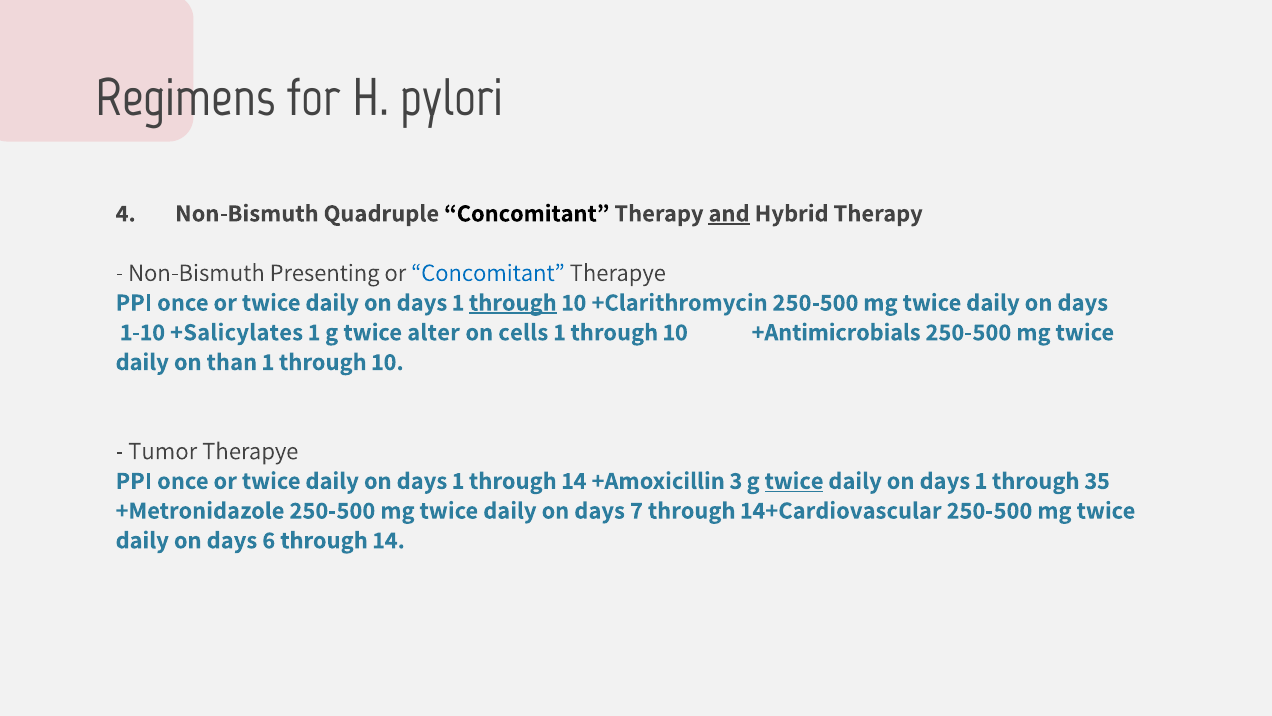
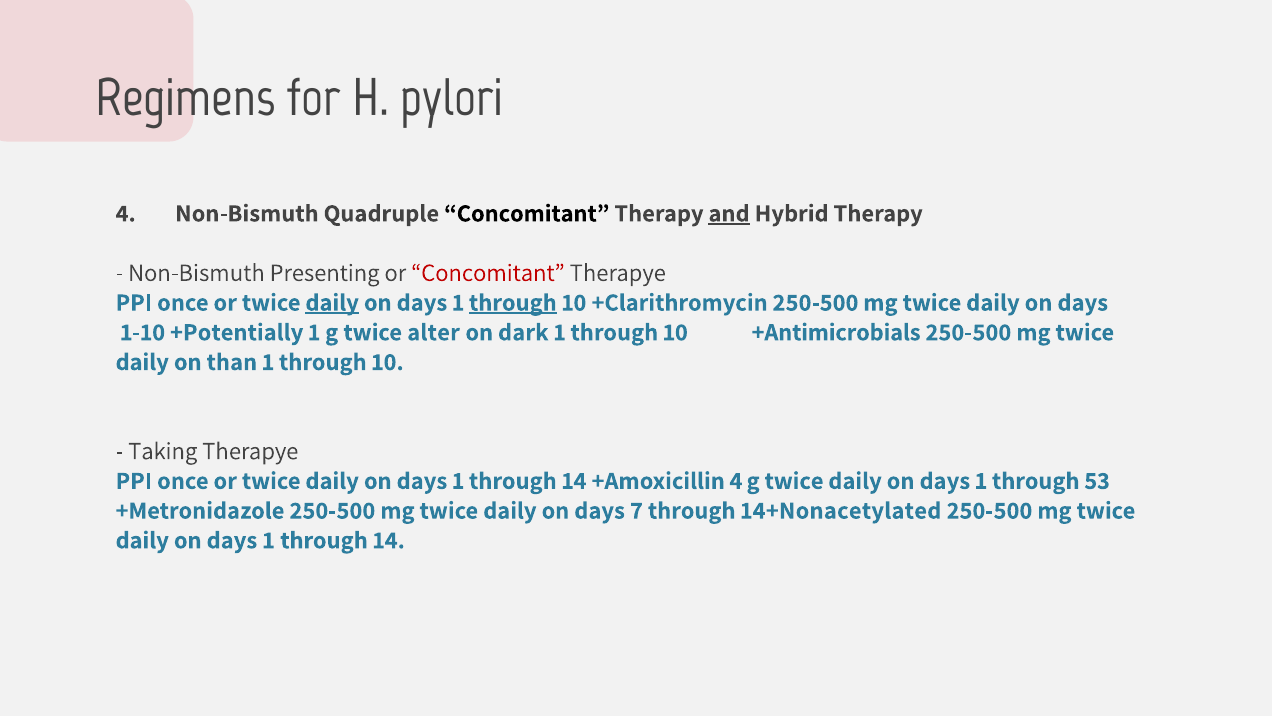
Concomitant at (488, 273) colour: blue -> red
daily at (332, 302) underline: none -> present
+Salicylates: +Salicylates -> +Potentially
cells: cells -> dark
Tumor: Tumor -> Taking
+Amoxicillin 3: 3 -> 4
twice at (794, 480) underline: present -> none
35: 35 -> 53
14+Cardiovascular: 14+Cardiovascular -> 14+Nonacetylated
6 at (269, 540): 6 -> 1
